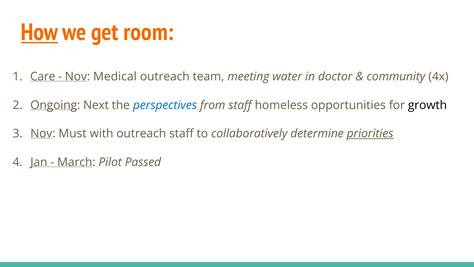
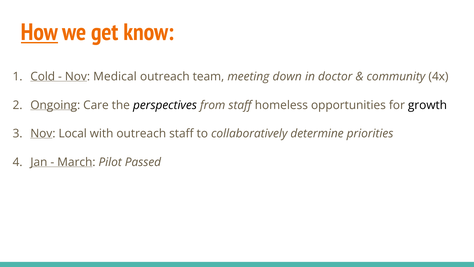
room: room -> know
Care: Care -> Cold
water: water -> down
Next: Next -> Care
perspectives colour: blue -> black
Must: Must -> Local
priorities underline: present -> none
